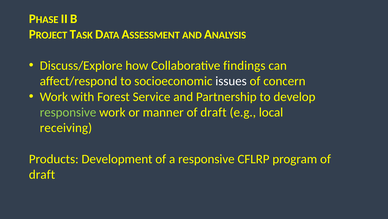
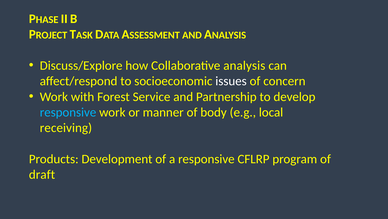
findings: findings -> analysis
responsive at (68, 112) colour: light green -> light blue
manner of draft: draft -> body
